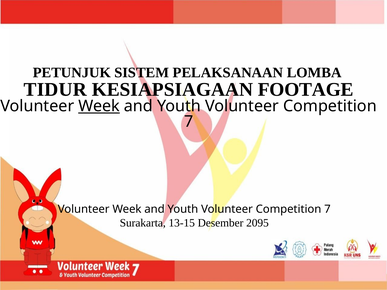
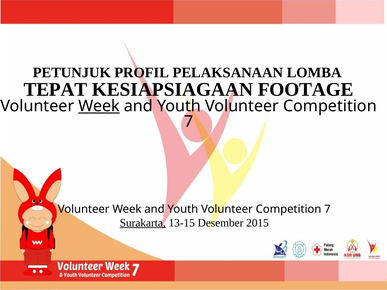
SISTEM: SISTEM -> PROFIL
TIDUR: TIDUR -> TEPAT
Surakarta underline: none -> present
2095: 2095 -> 2015
